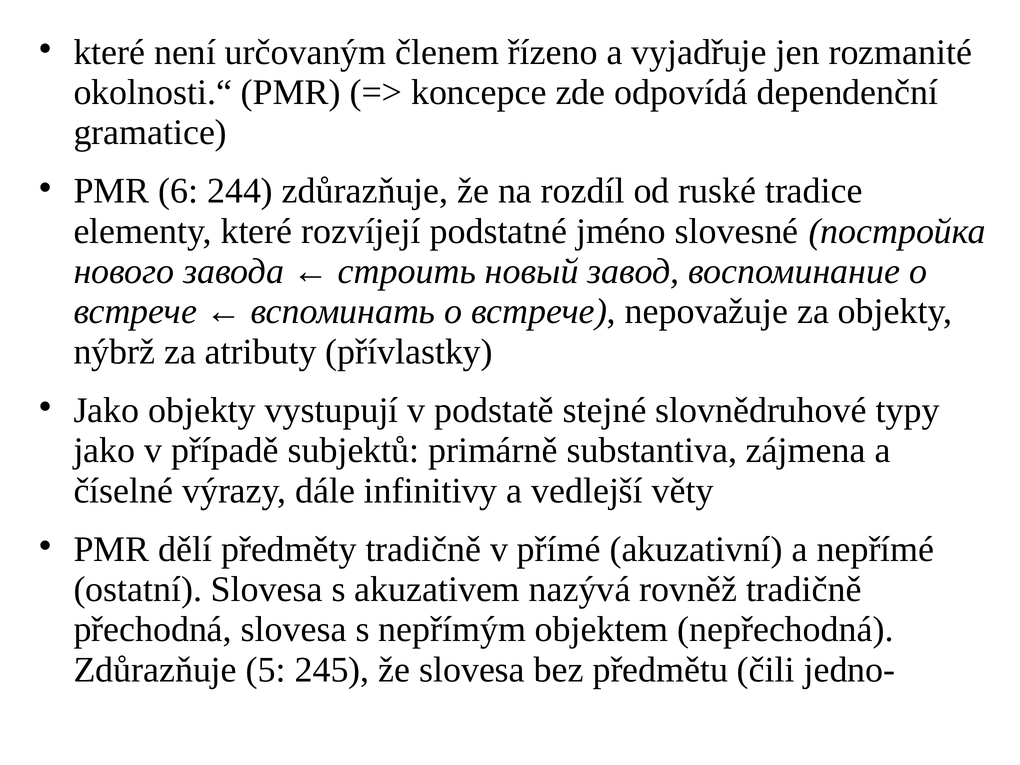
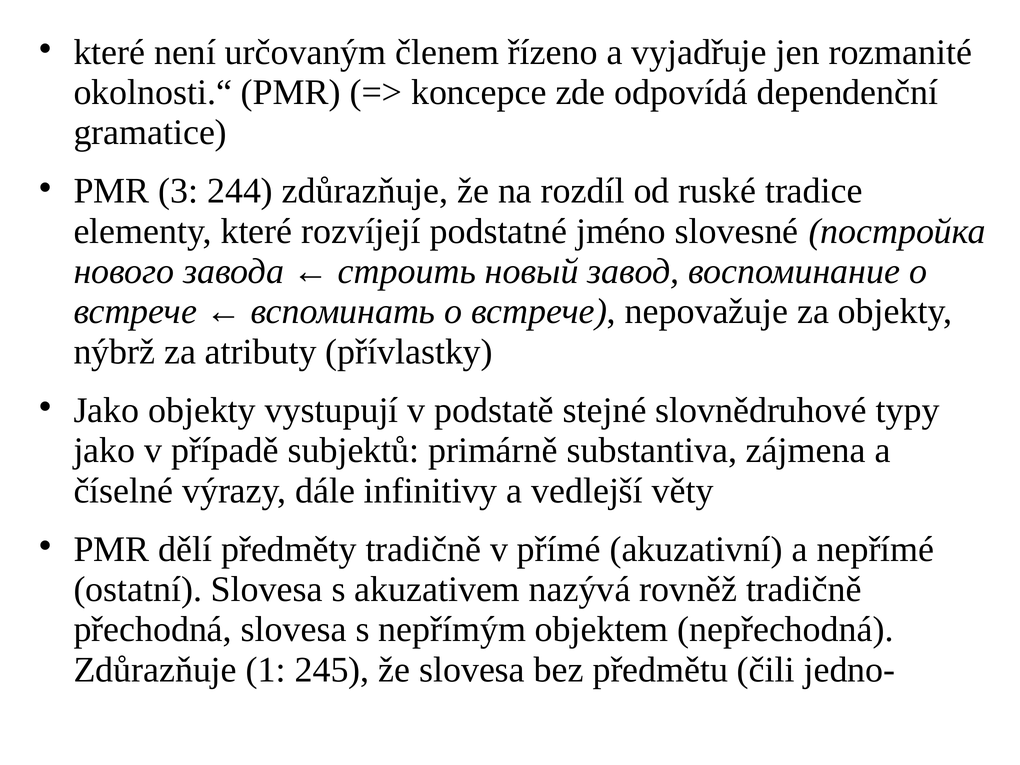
6: 6 -> 3
5: 5 -> 1
